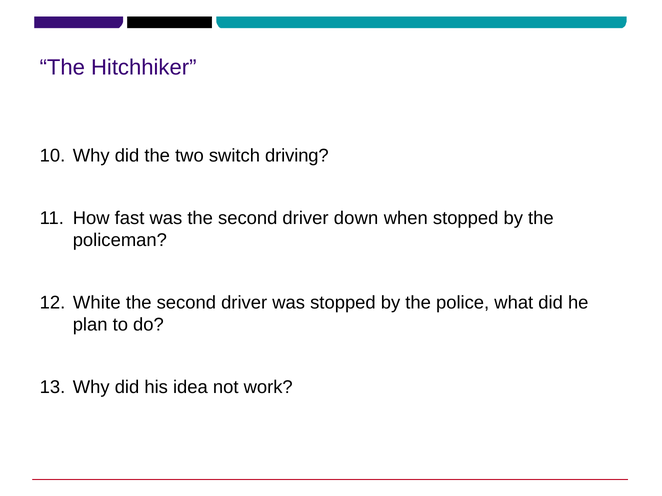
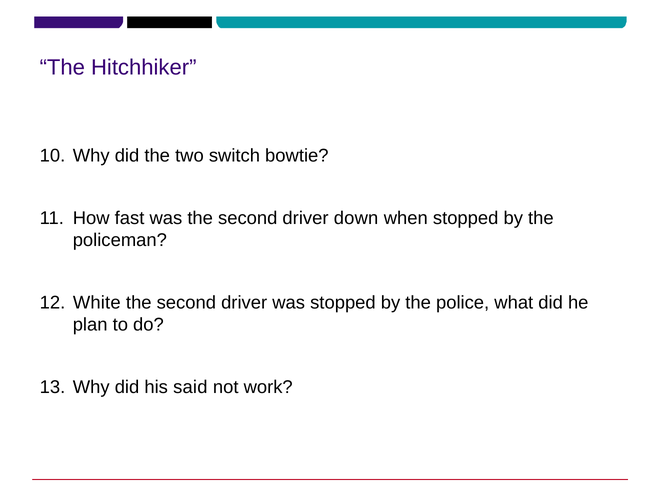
driving: driving -> bowtie
idea: idea -> said
